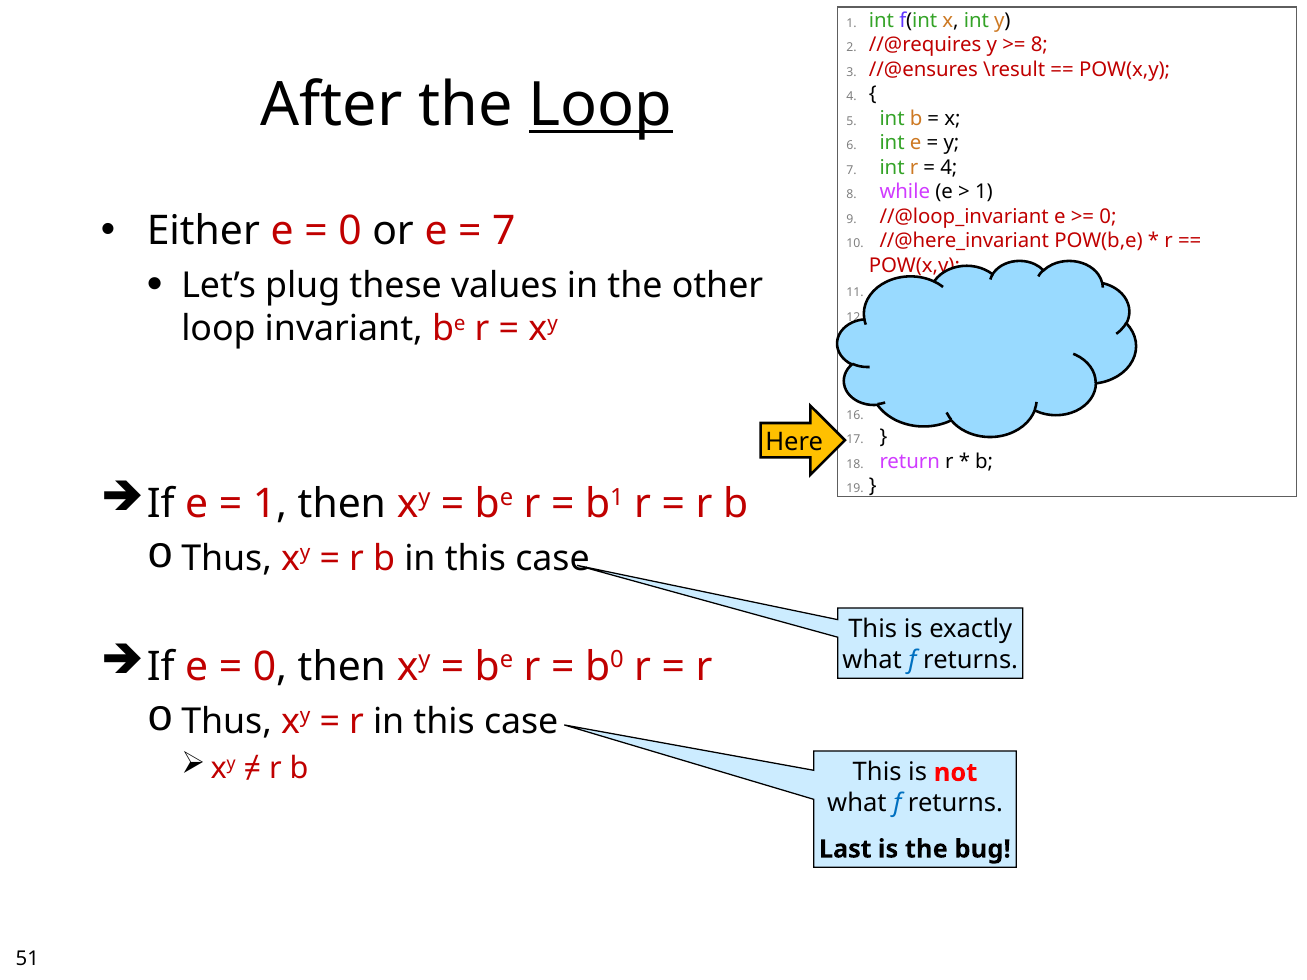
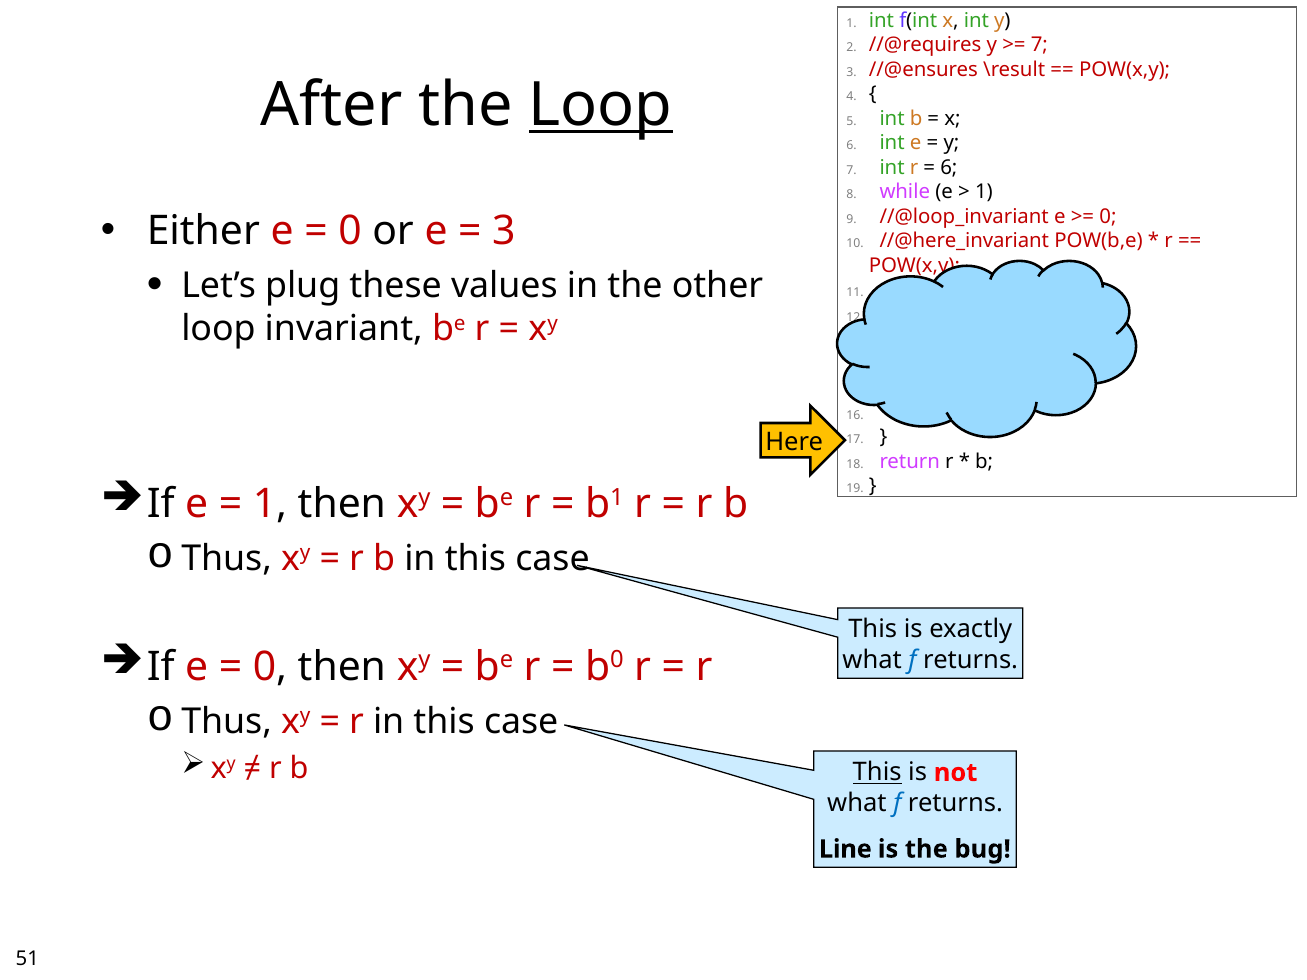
8 at (1039, 45): 8 -> 7
4 at (949, 168): 4 -> 6
7 at (504, 232): 7 -> 3
This at (877, 773) underline: none -> present
Last: Last -> Line
